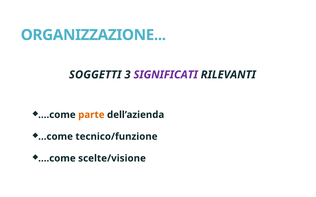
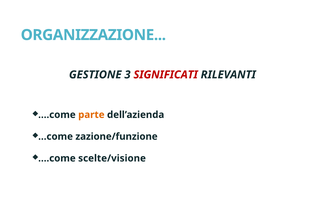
SOGGETTI: SOGGETTI -> GESTIONE
SIGNIFICATI colour: purple -> red
tecnico/funzione: tecnico/funzione -> zazione/funzione
